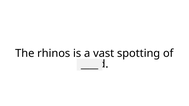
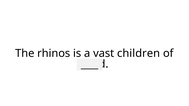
spotting: spotting -> children
